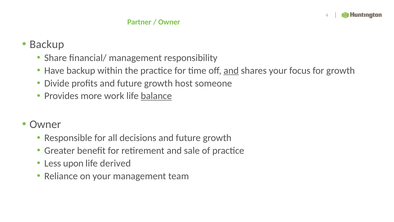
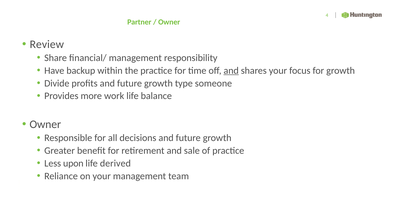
Backup at (47, 44): Backup -> Review
host: host -> type
balance underline: present -> none
